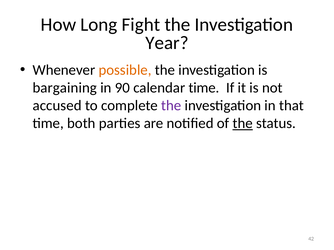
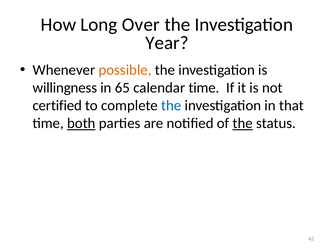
Fight: Fight -> Over
bargaining: bargaining -> willingness
90: 90 -> 65
accused: accused -> certified
the at (171, 106) colour: purple -> blue
both underline: none -> present
